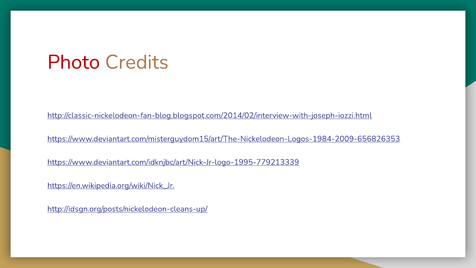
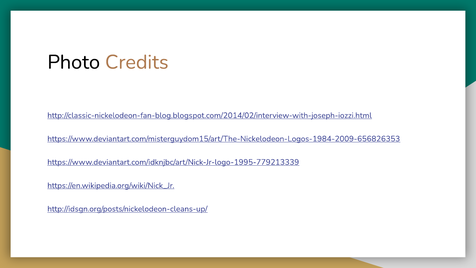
Photo colour: red -> black
